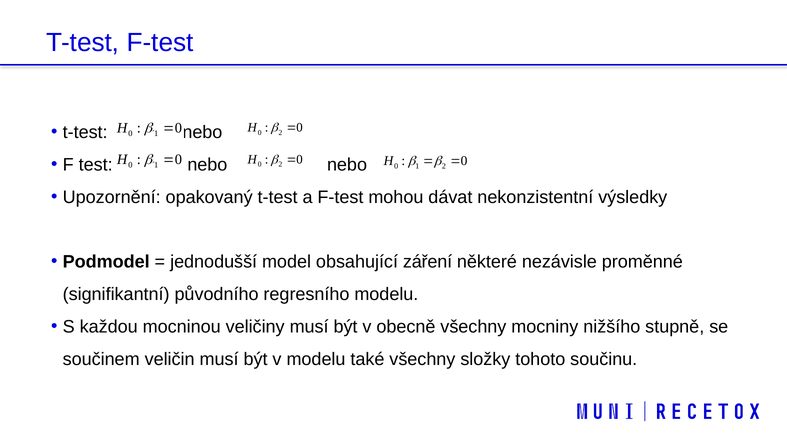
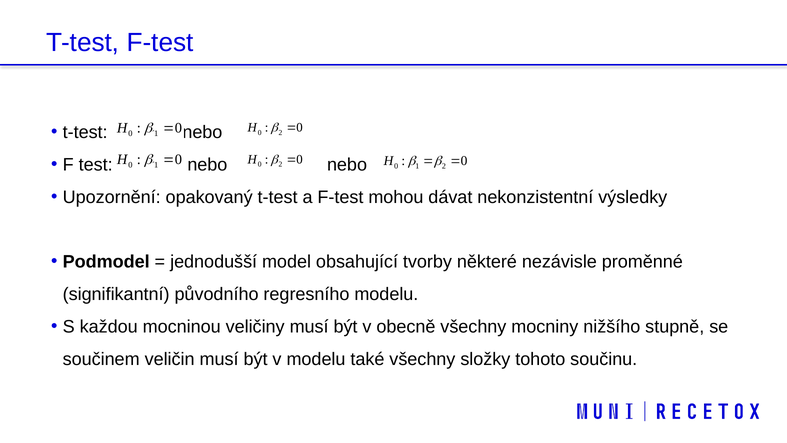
záření: záření -> tvorby
